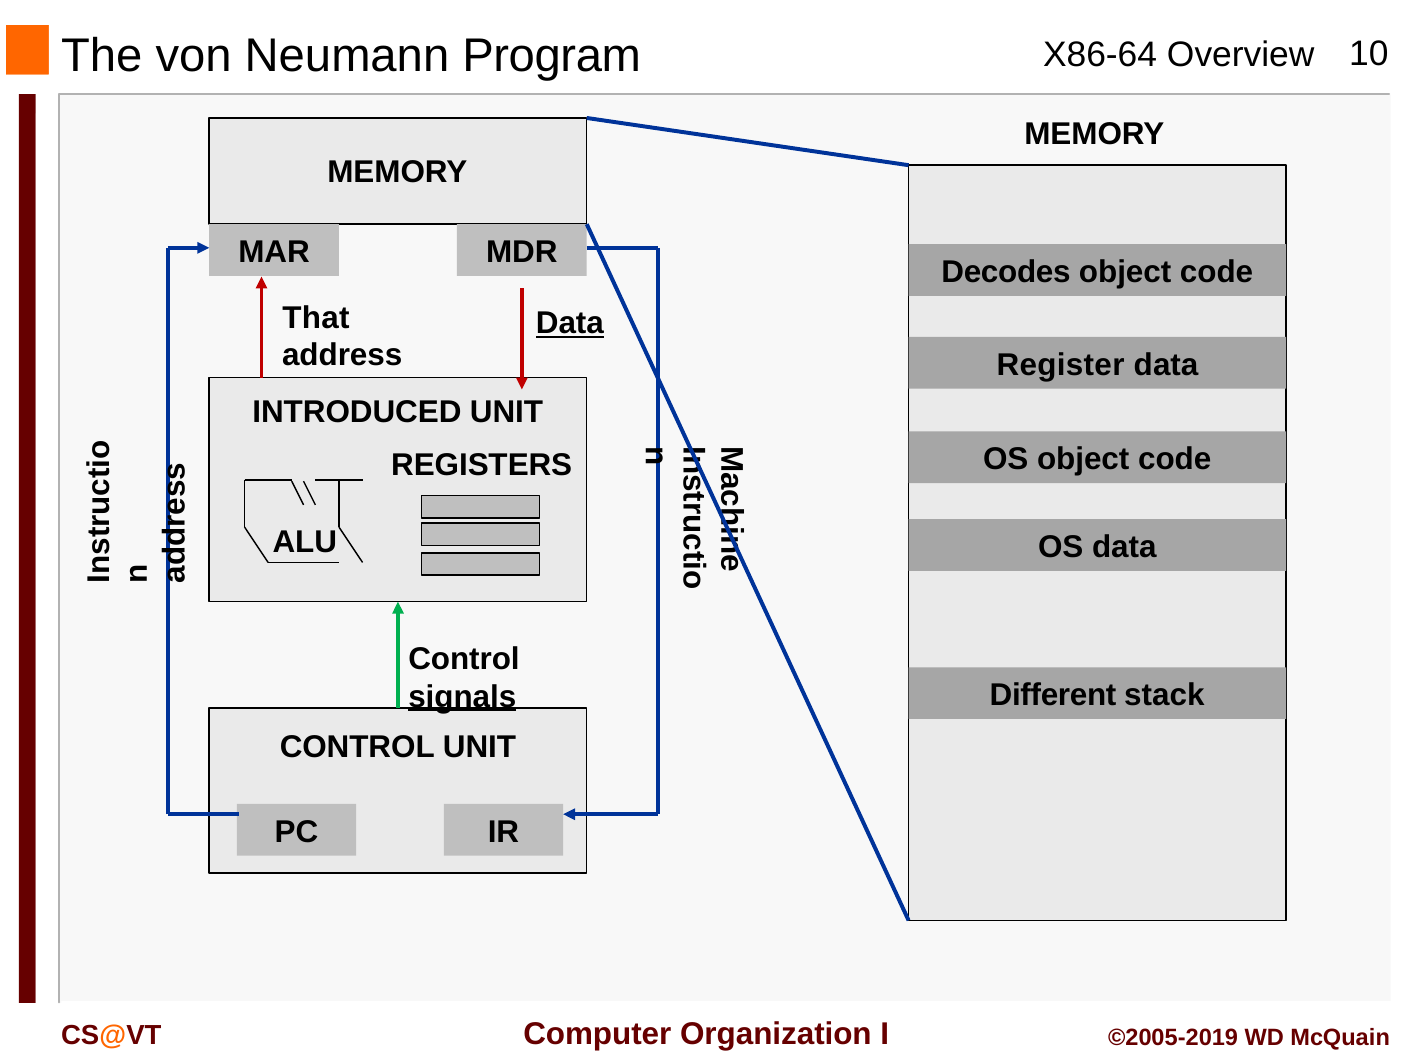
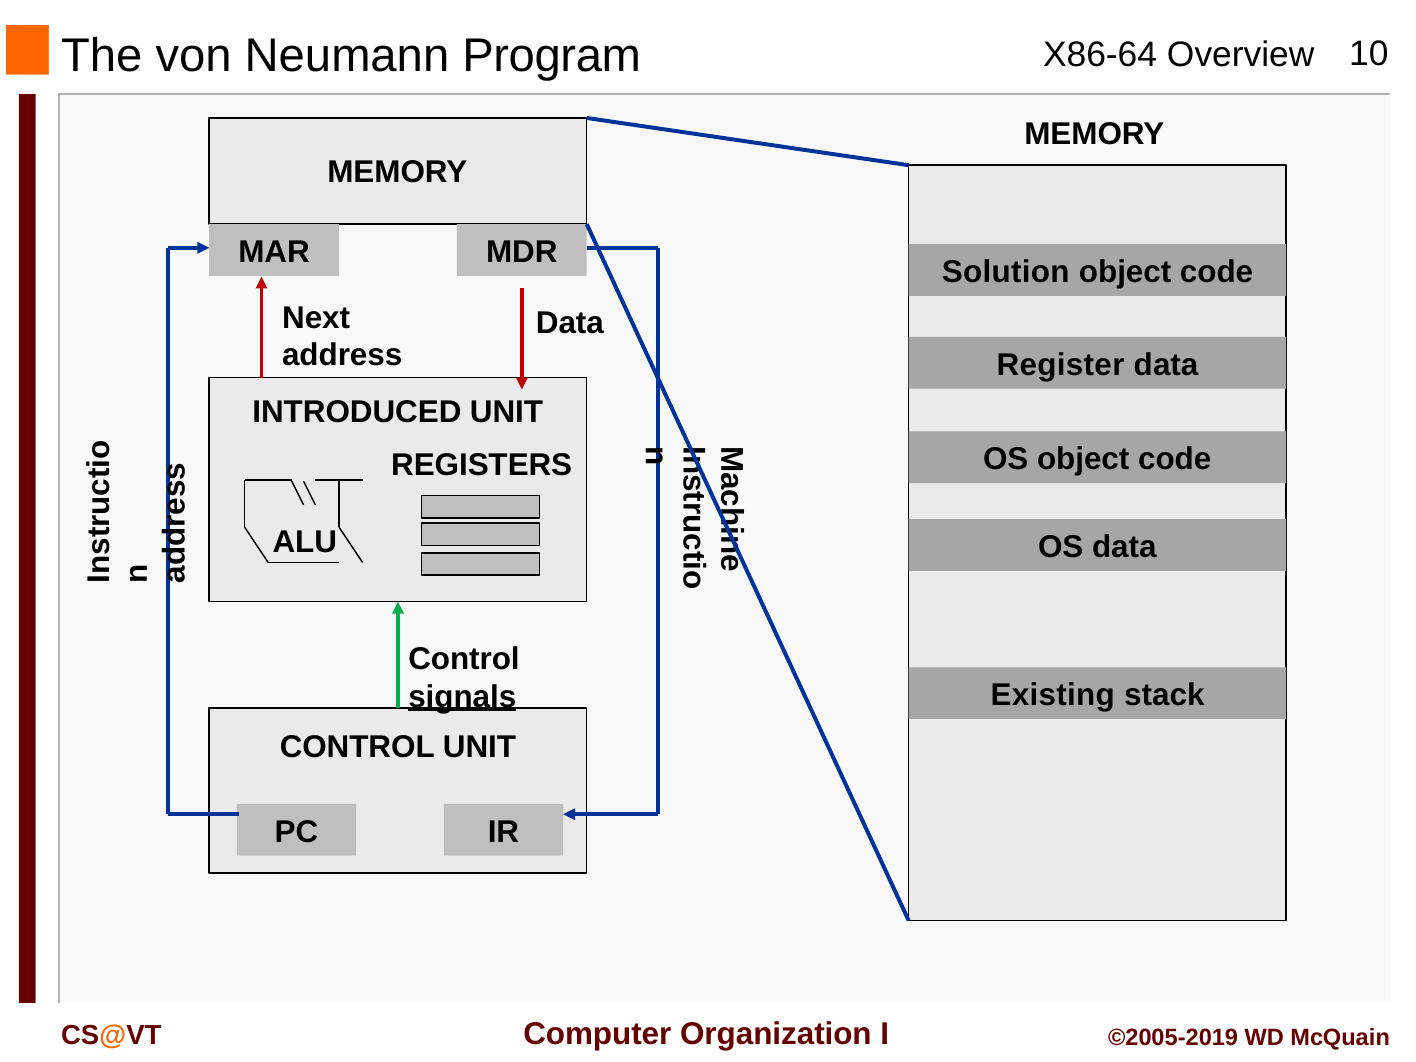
Decodes: Decodes -> Solution
That: That -> Next
Data at (570, 323) underline: present -> none
Different: Different -> Existing
